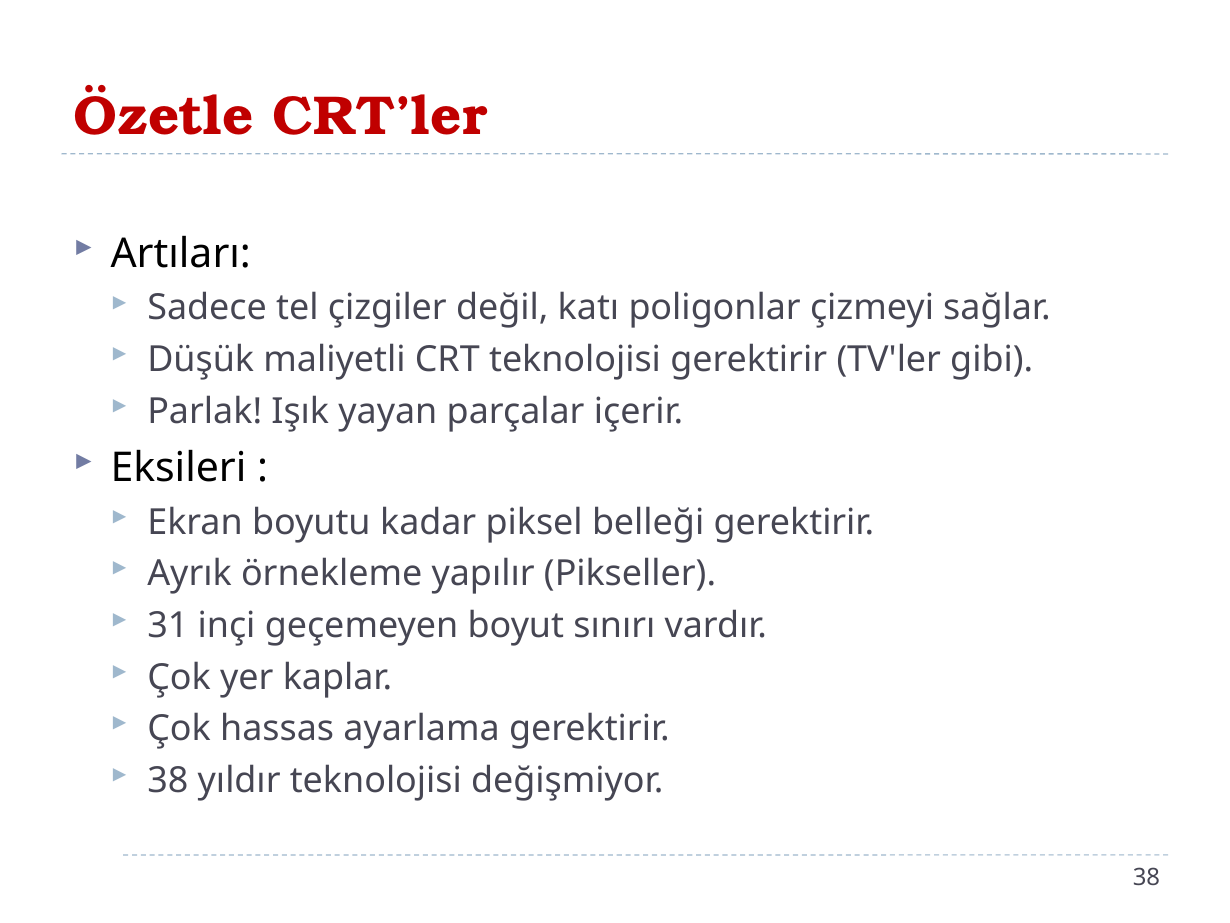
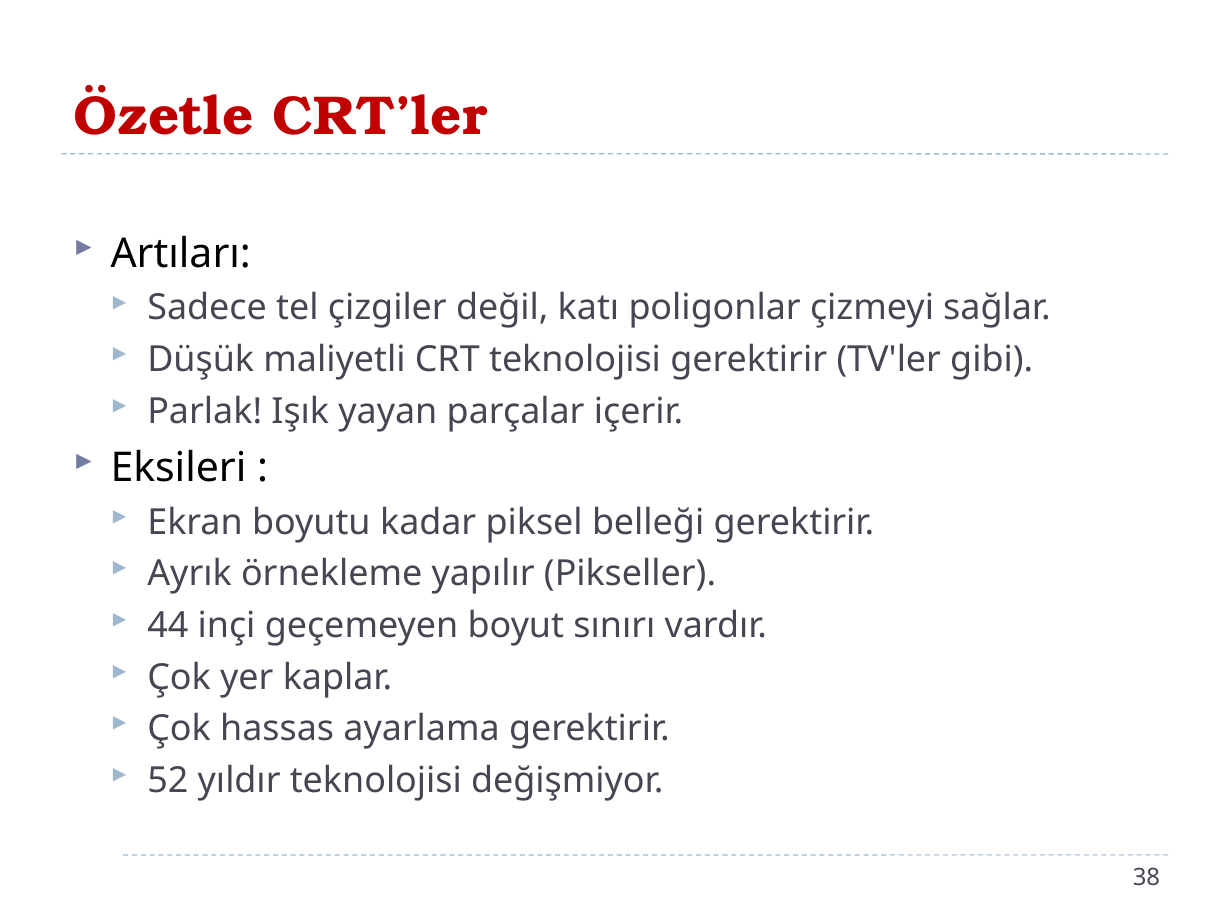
31: 31 -> 44
38 at (168, 780): 38 -> 52
